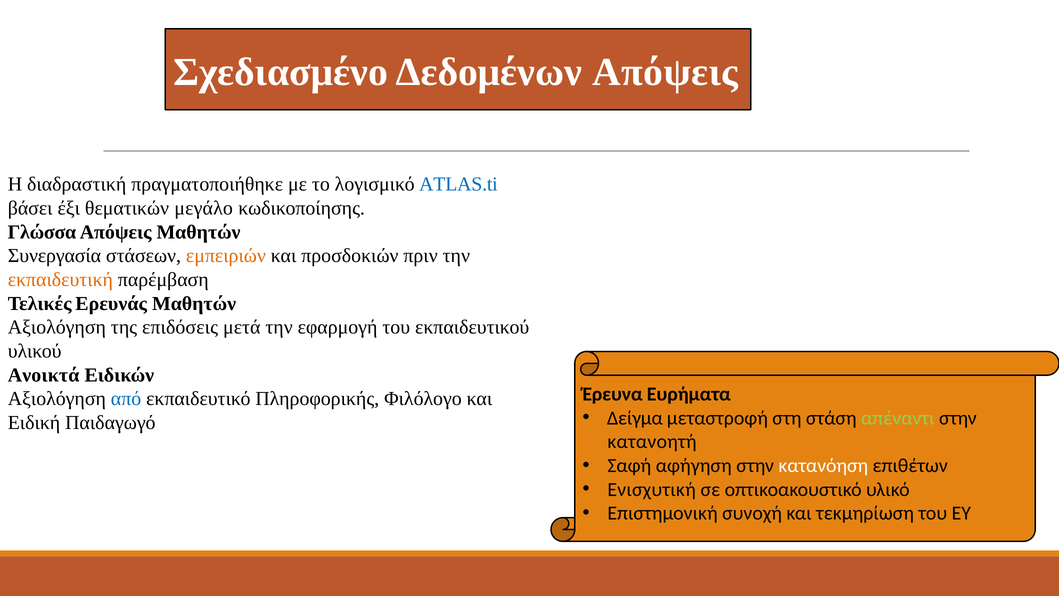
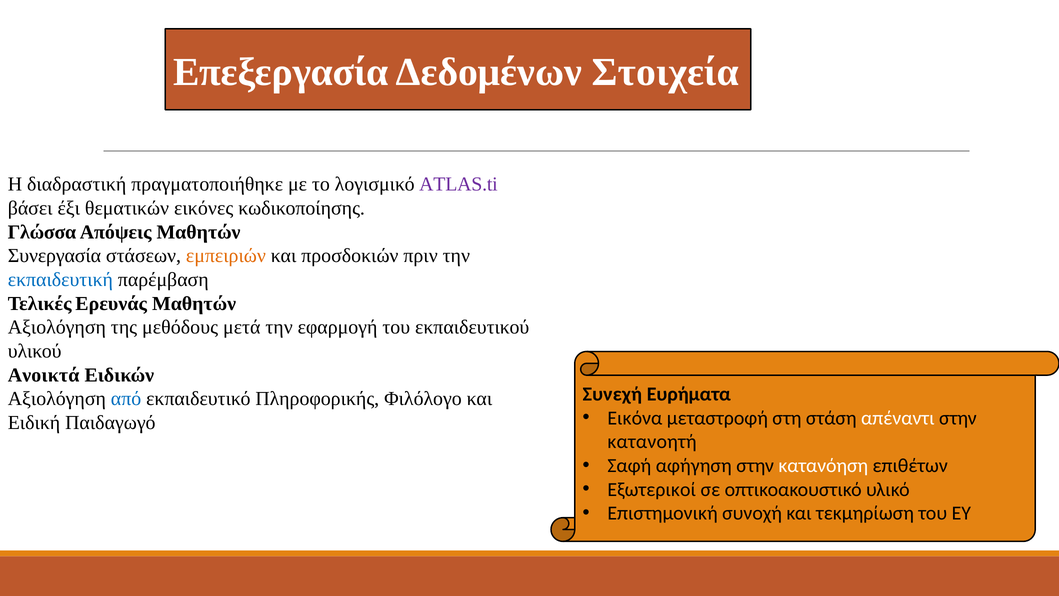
Σχεδιασμένο: Σχεδιασμένο -> Επεξεργασία
Δεδομένων Απόψεις: Απόψεις -> Στοιχεία
ATLAS.ti colour: blue -> purple
μεγάλο: μεγάλο -> εικόνες
εκπαιδευτική colour: orange -> blue
επιδόσεις: επιδόσεις -> μεθόδους
Έρευνα: Έρευνα -> Συνεχή
Δείγμα: Δείγμα -> Εικόνα
απέναντι colour: light green -> white
Ενισχυτική: Ενισχυτική -> Εξωτερικοί
